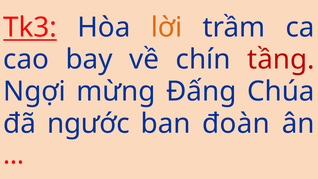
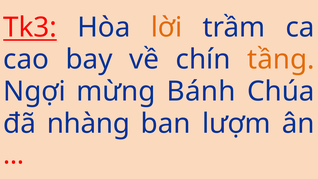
tầng colour: red -> orange
Đấng: Đấng -> Bánh
ngước: ngước -> nhàng
đoàn: đoàn -> lượm
